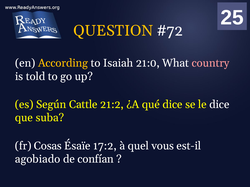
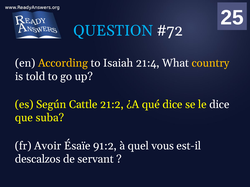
QUESTION colour: yellow -> light blue
21:0: 21:0 -> 21:4
country colour: pink -> yellow
Cosas: Cosas -> Avoir
17:2: 17:2 -> 91:2
agobiado: agobiado -> descalzos
confían: confían -> servant
